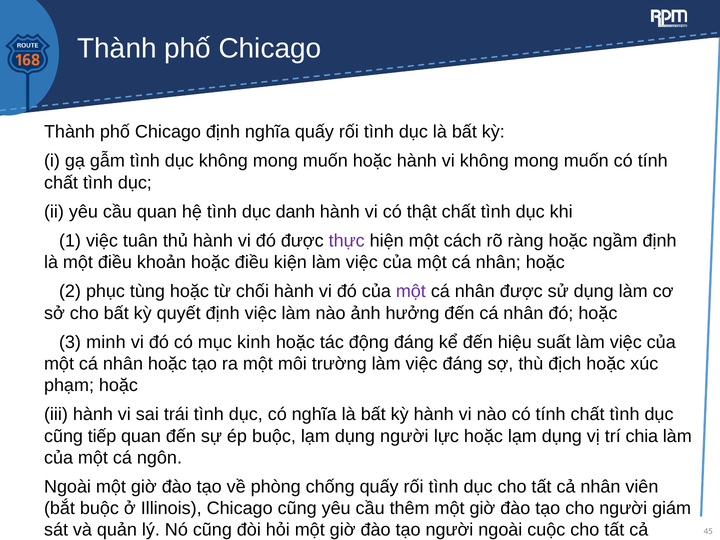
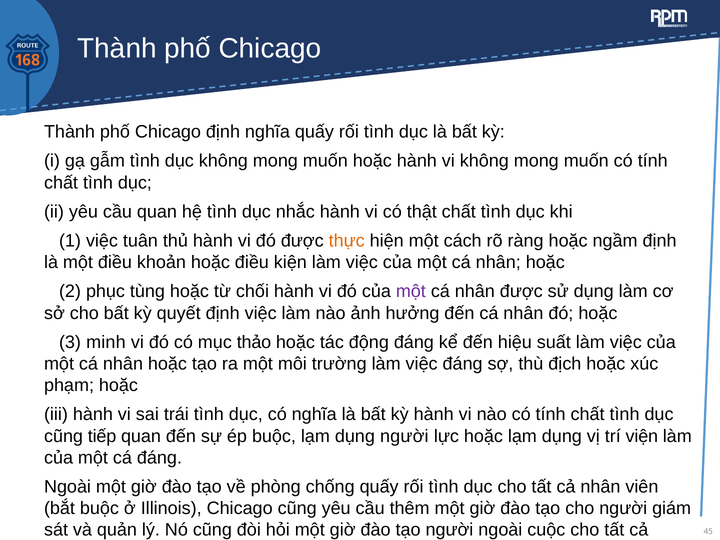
danh: danh -> nhắc
thực colour: purple -> orange
kinh: kinh -> thảo
chia: chia -> viện
cá ngôn: ngôn -> đáng
